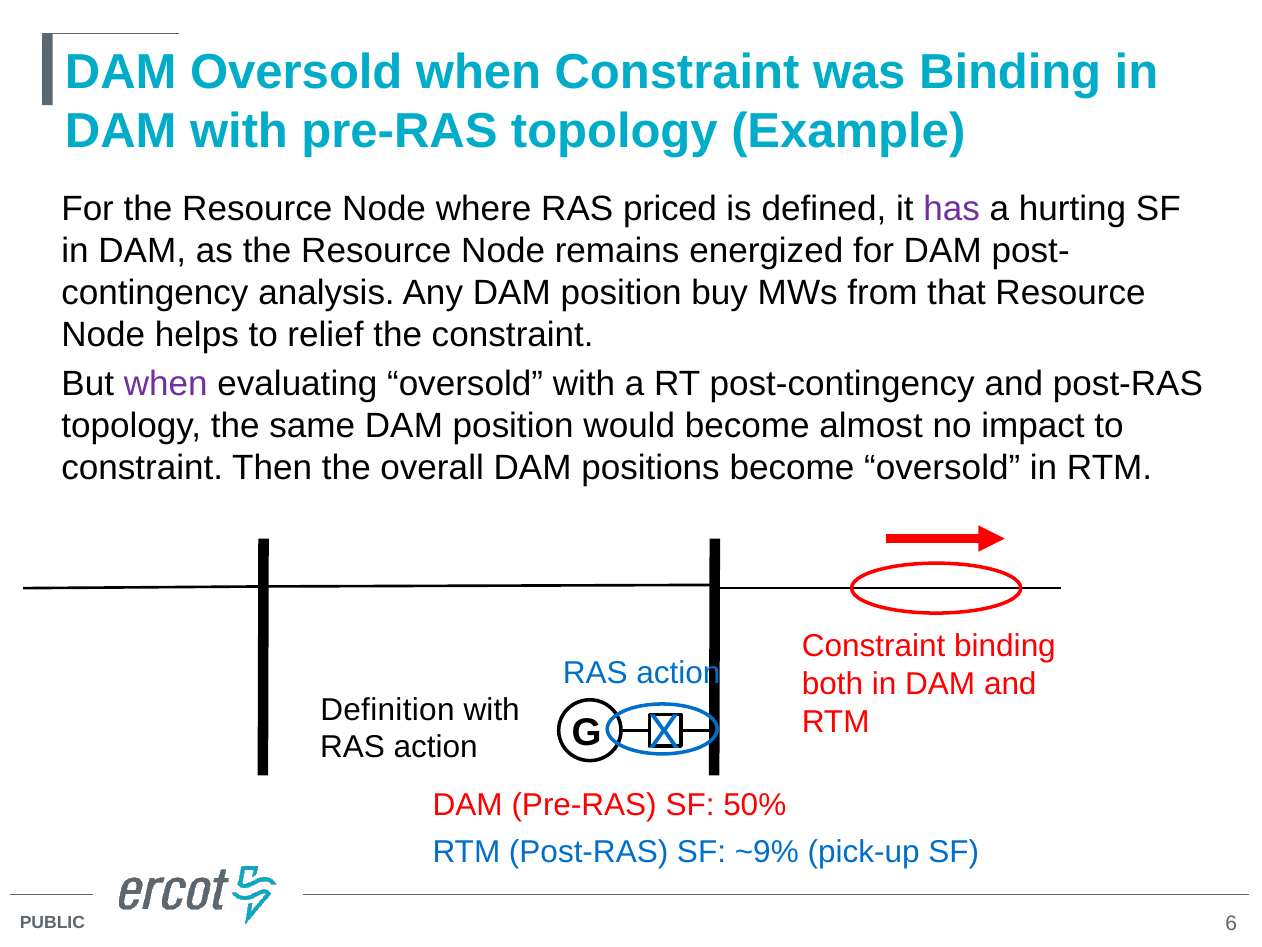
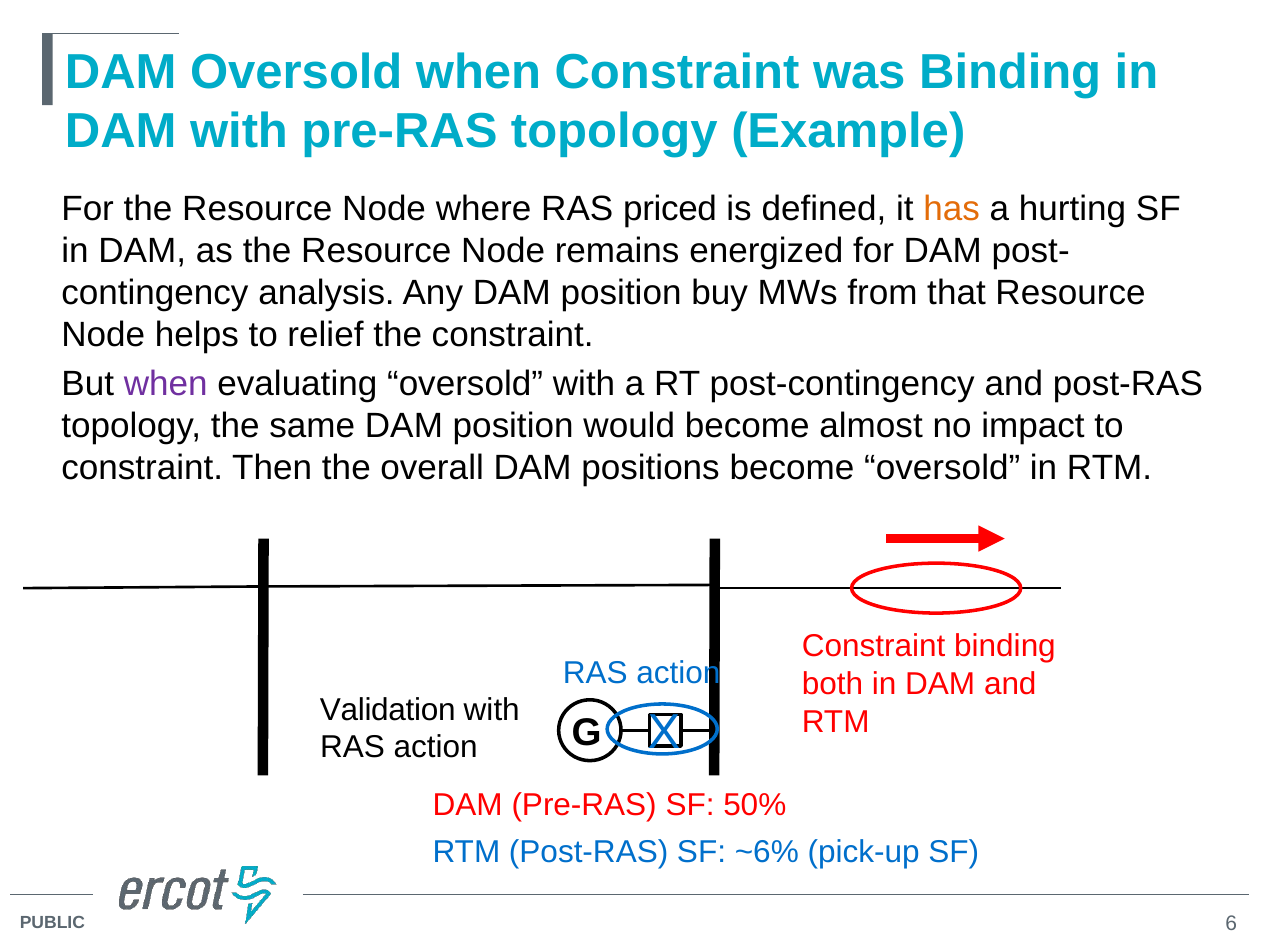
has colour: purple -> orange
Definition: Definition -> Validation
~9%: ~9% -> ~6%
